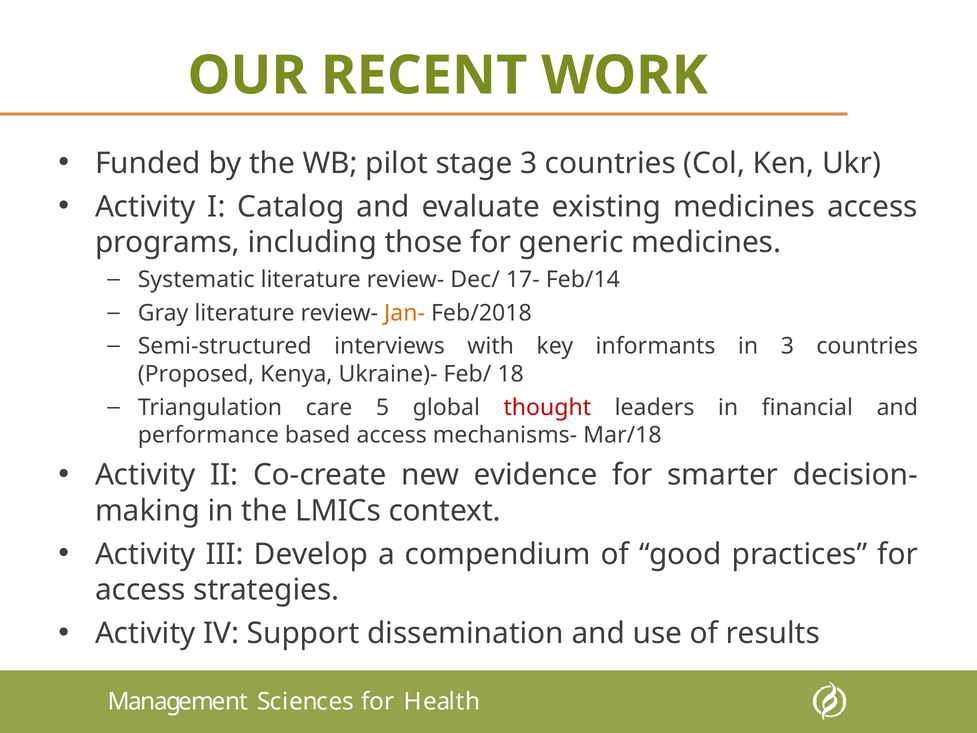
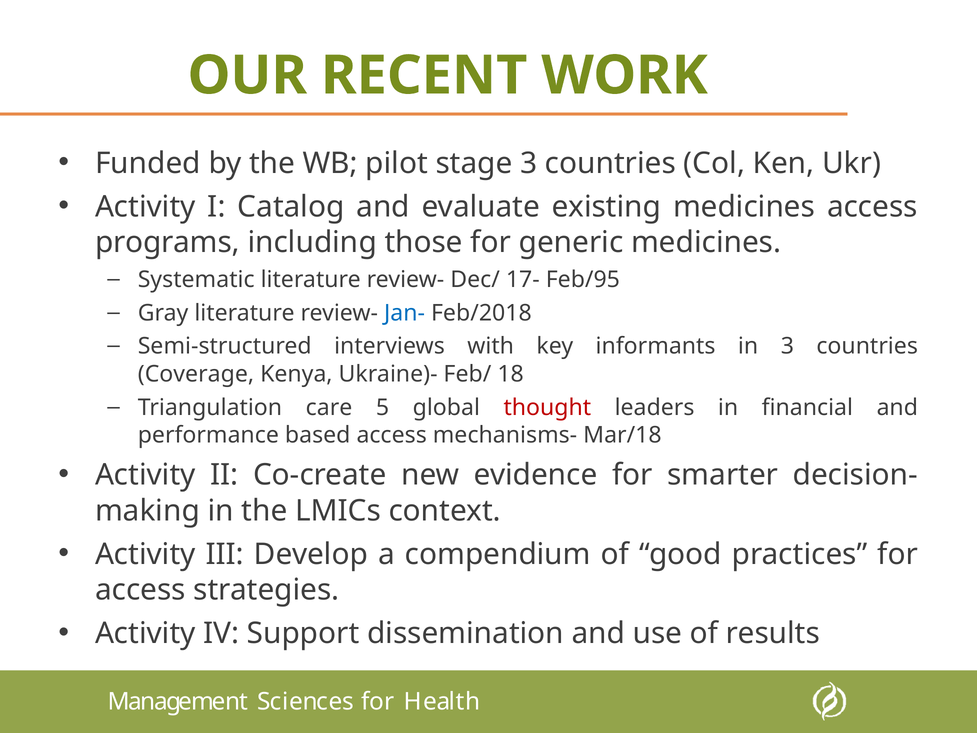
Feb/14: Feb/14 -> Feb/95
Jan- colour: orange -> blue
Proposed: Proposed -> Coverage
